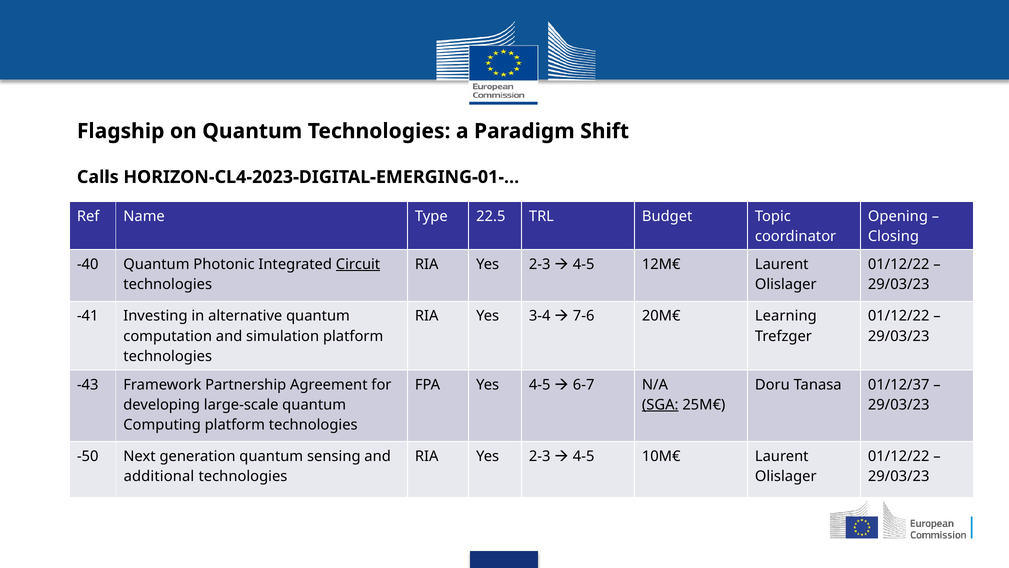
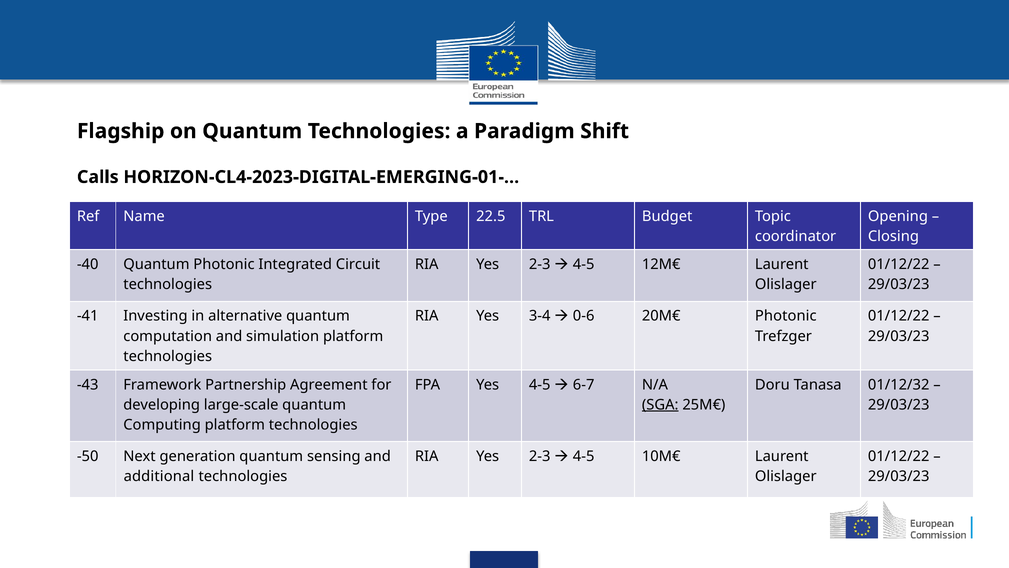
Circuit underline: present -> none
7-6: 7-6 -> 0-6
20M€ Learning: Learning -> Photonic
01/12/37: 01/12/37 -> 01/12/32
